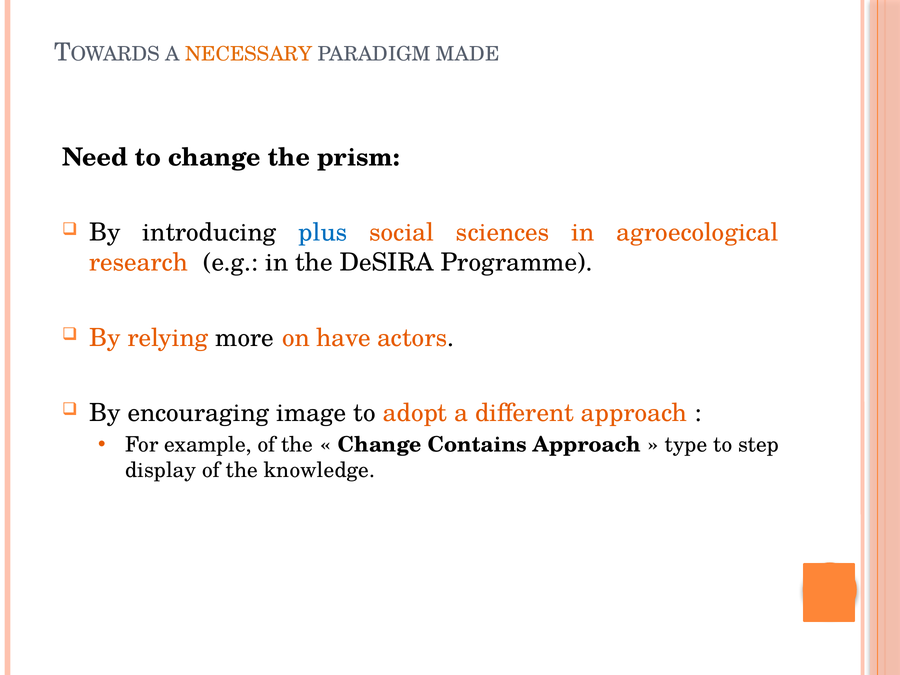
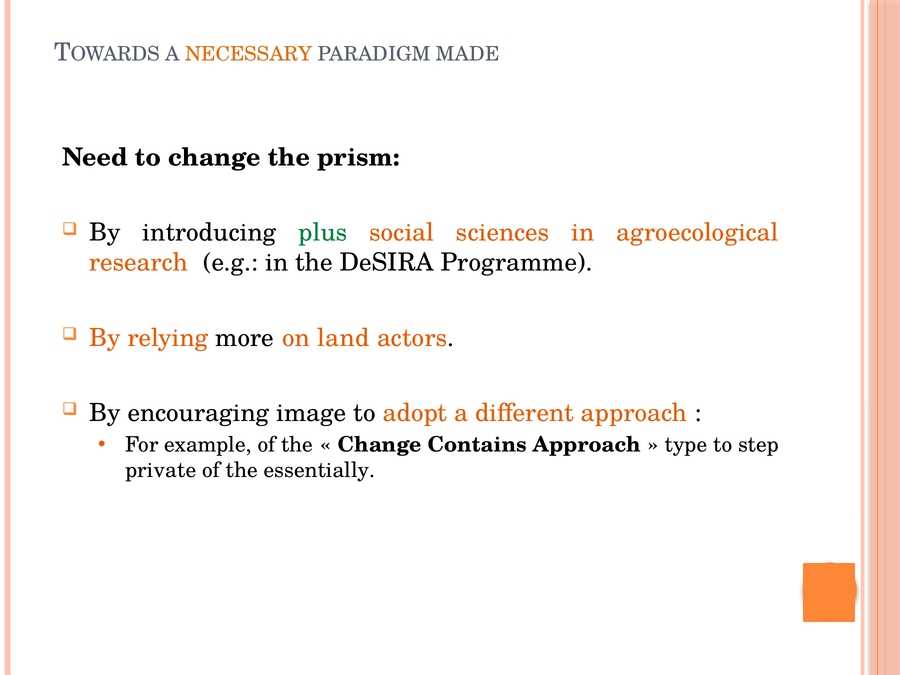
plus colour: blue -> green
have: have -> land
display: display -> private
knowledge: knowledge -> essentially
